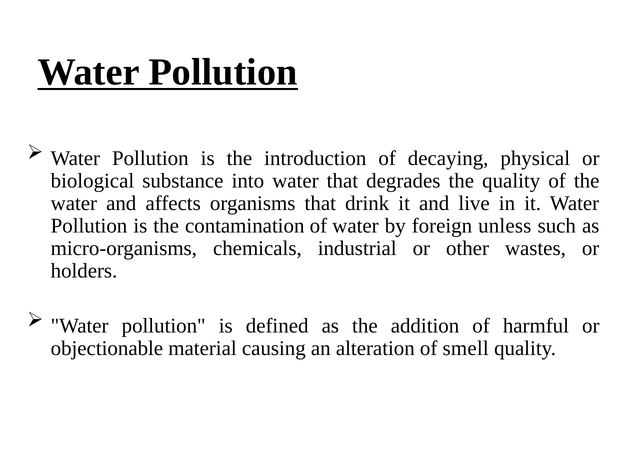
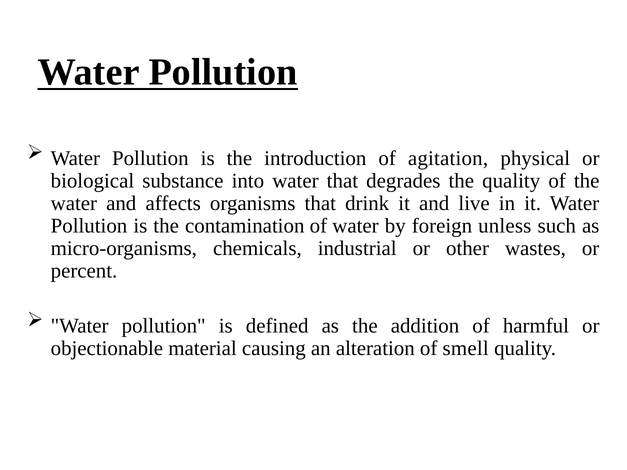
decaying: decaying -> agitation
holders: holders -> percent
